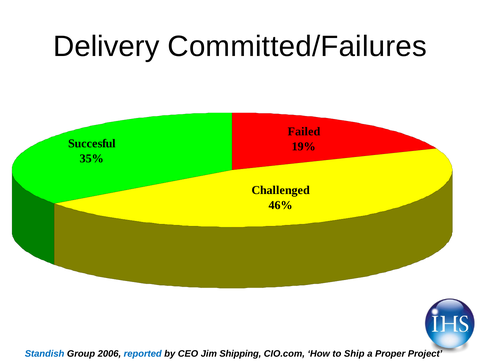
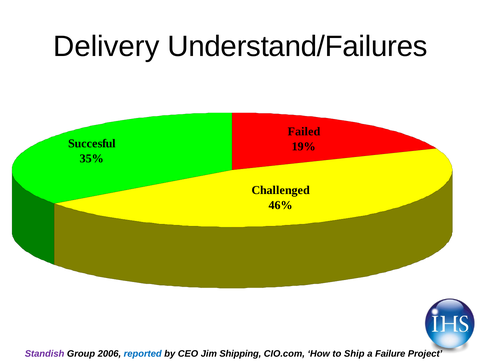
Committed/Failures: Committed/Failures -> Understand/Failures
Standish colour: blue -> purple
Proper: Proper -> Failure
